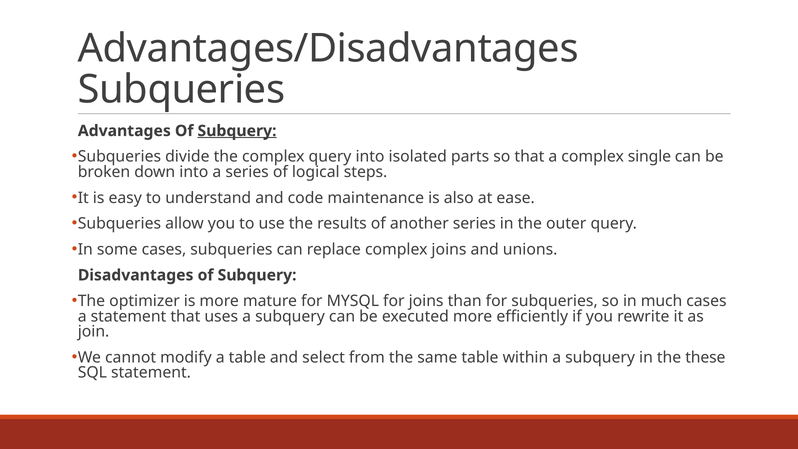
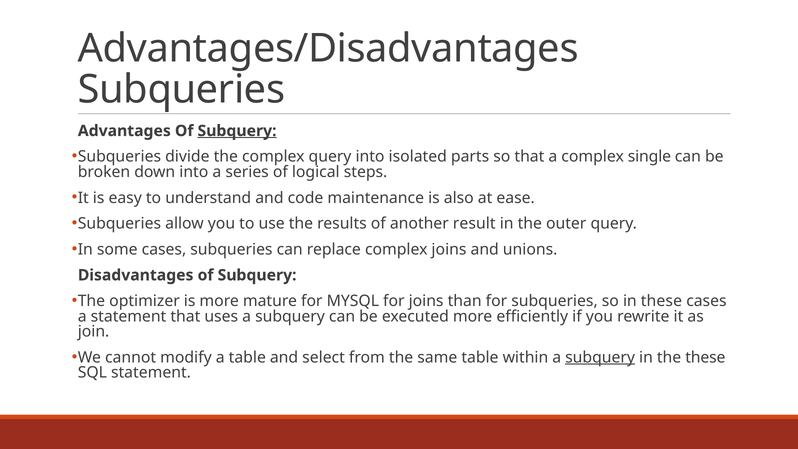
another series: series -> result
in much: much -> these
subquery at (600, 357) underline: none -> present
